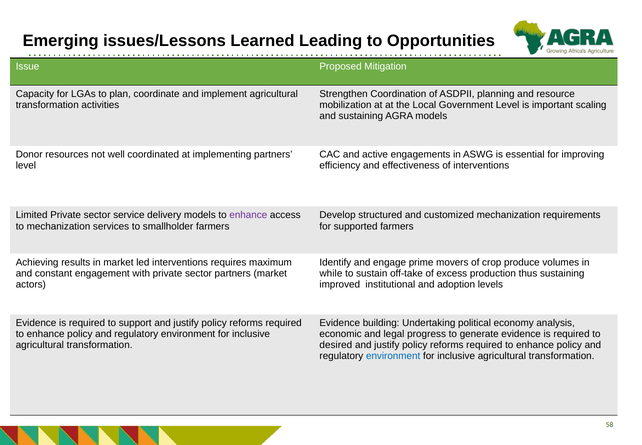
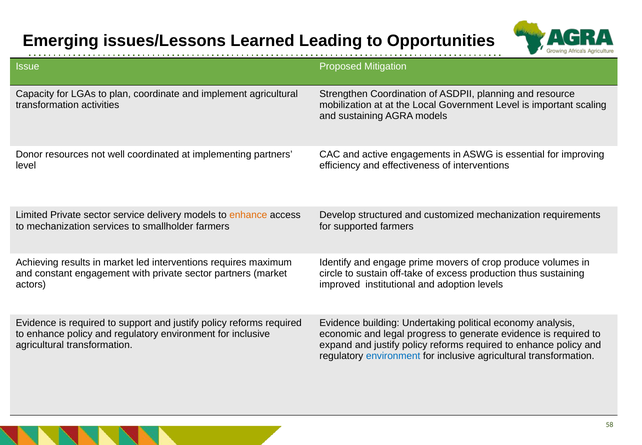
enhance at (248, 215) colour: purple -> orange
while: while -> circle
desired: desired -> expand
